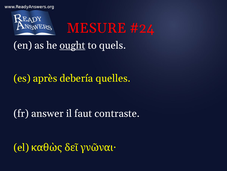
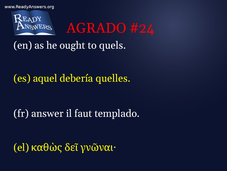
MESURE: MESURE -> AGRADO
ought underline: present -> none
après: après -> aquel
contraste: contraste -> templado
